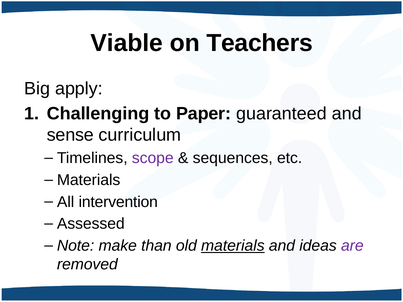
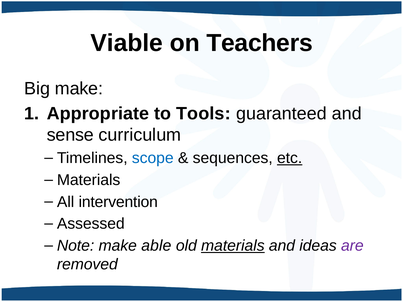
Big apply: apply -> make
Challenging: Challenging -> Appropriate
Paper: Paper -> Tools
scope colour: purple -> blue
etc underline: none -> present
than: than -> able
